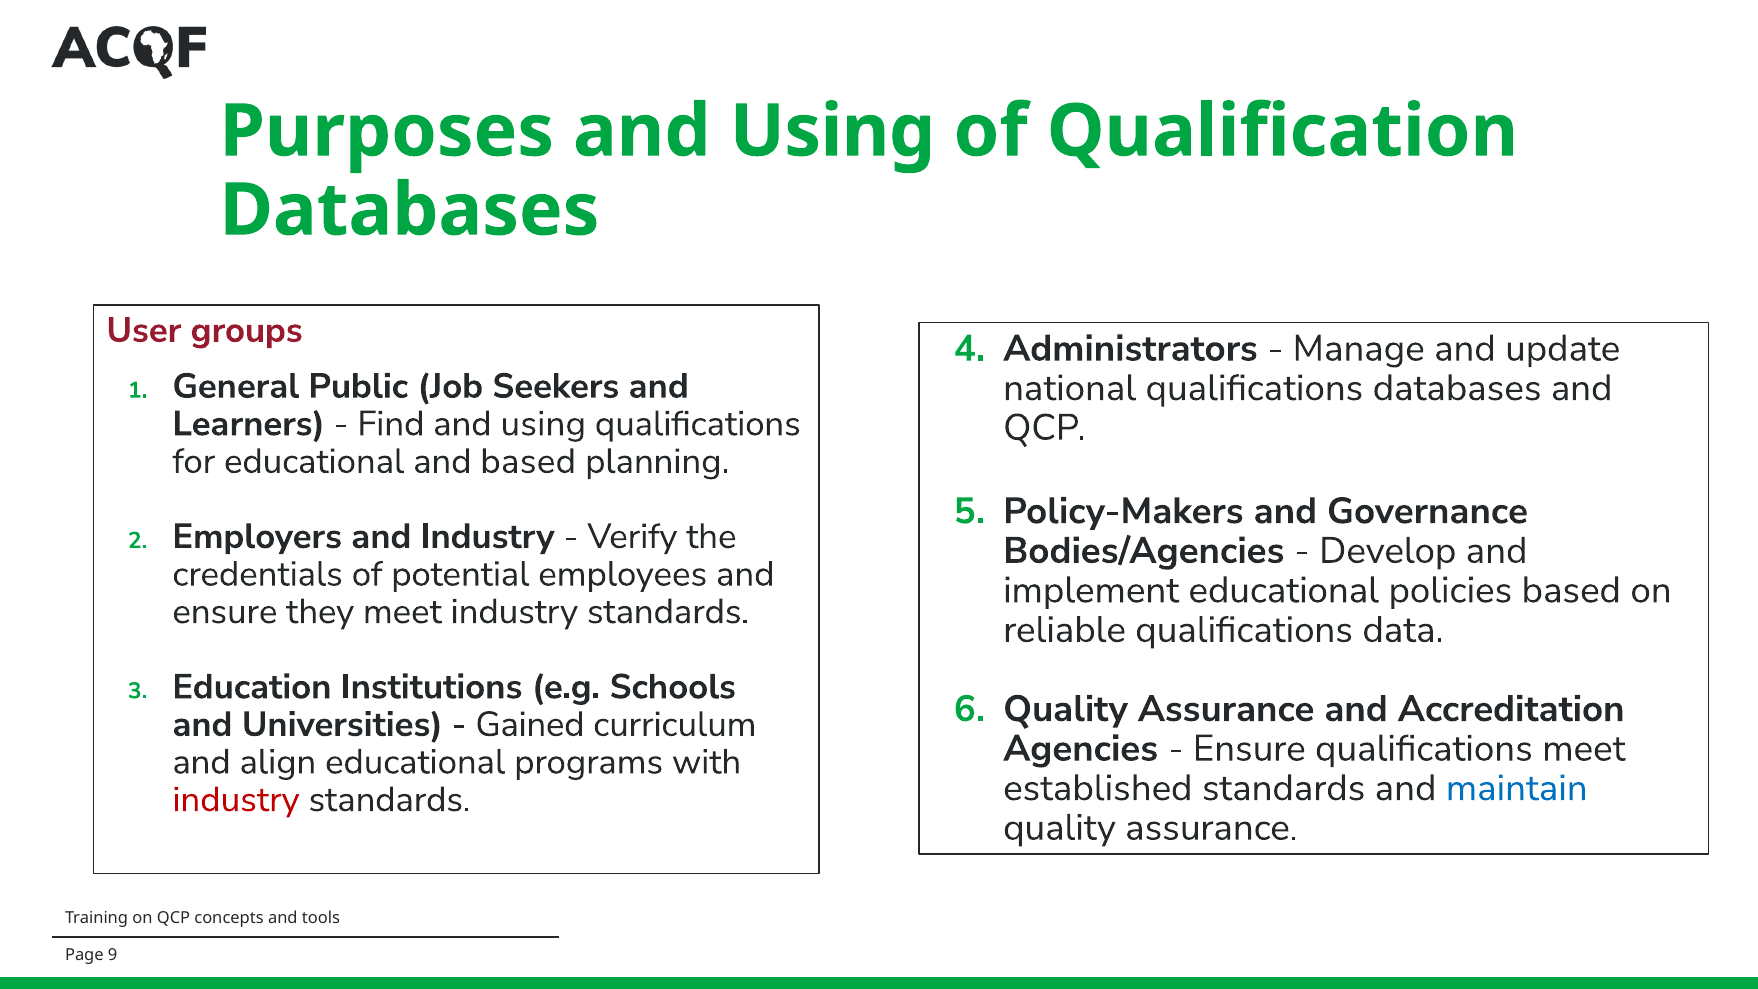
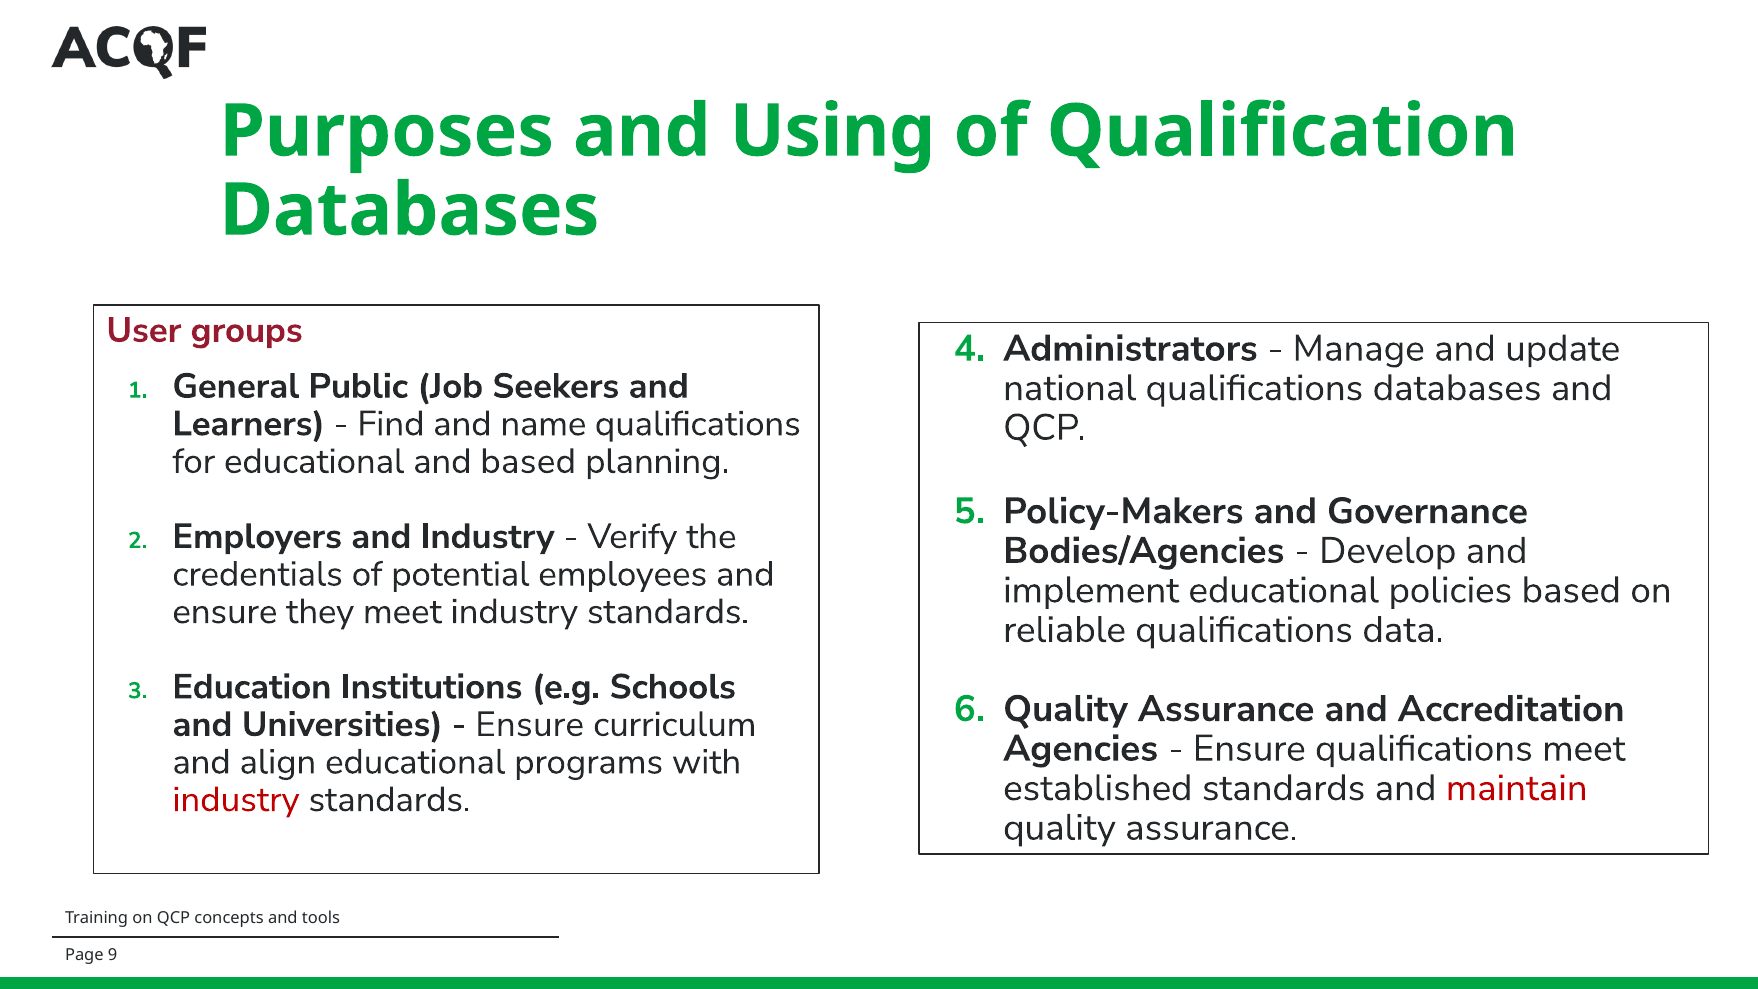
Find and using: using -> name
Gained at (530, 724): Gained -> Ensure
maintain colour: blue -> red
